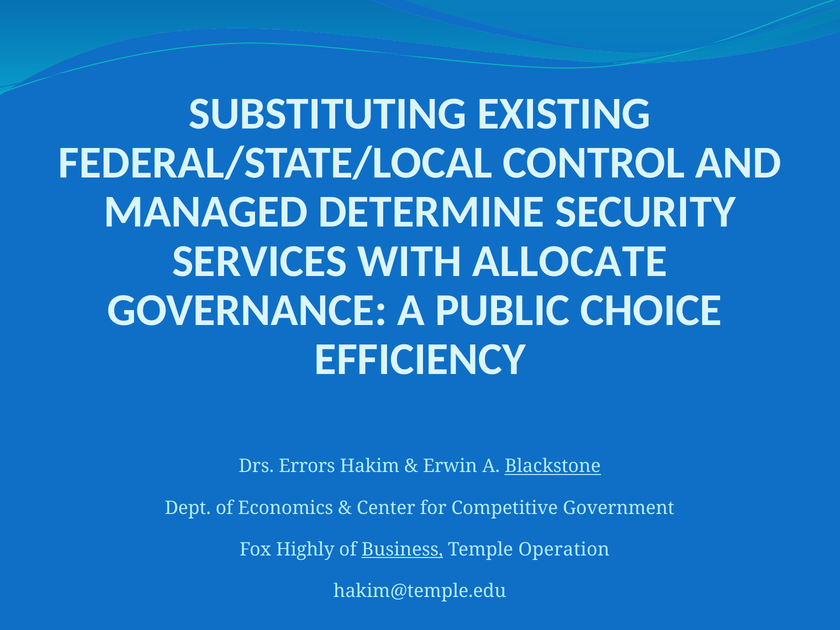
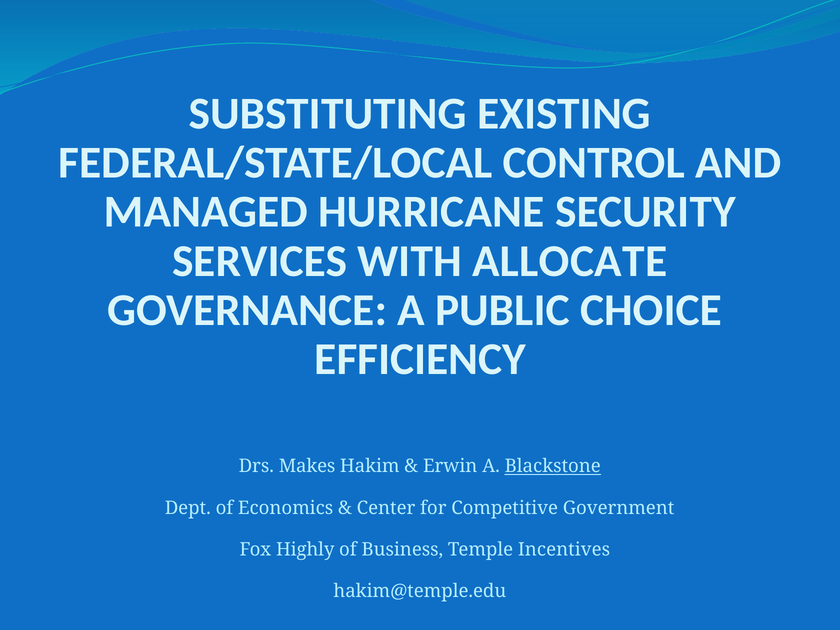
DETERMINE: DETERMINE -> HURRICANE
Errors: Errors -> Makes
Business underline: present -> none
Operation: Operation -> Incentives
